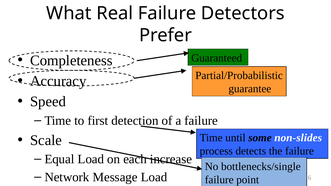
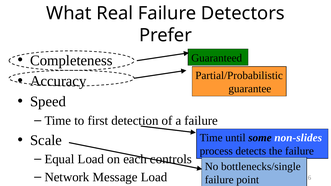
increase: increase -> controls
